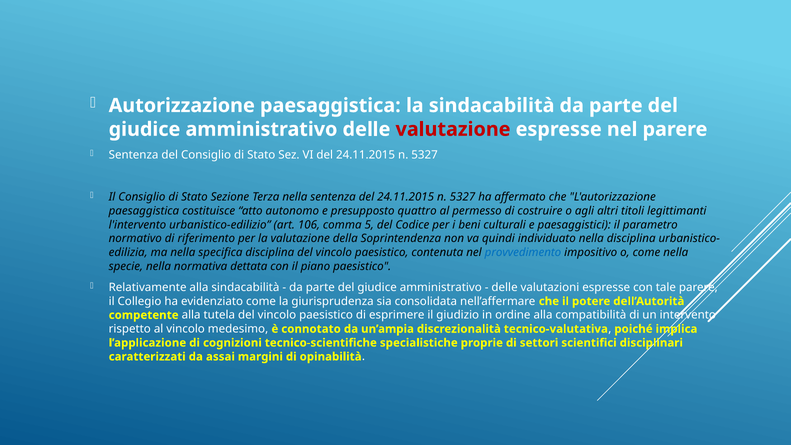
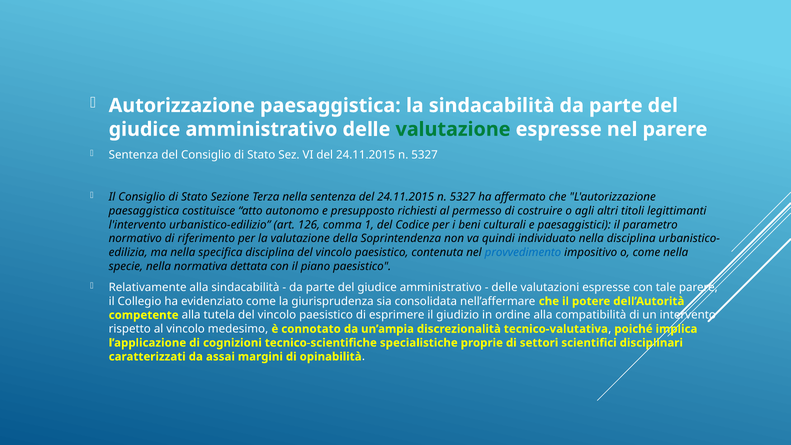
valutazione at (453, 129) colour: red -> green
quattro: quattro -> richiesti
106: 106 -> 126
5: 5 -> 1
